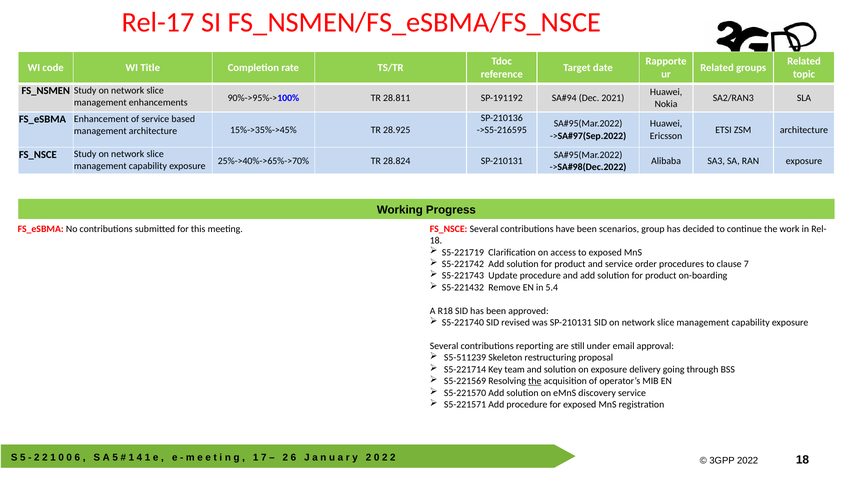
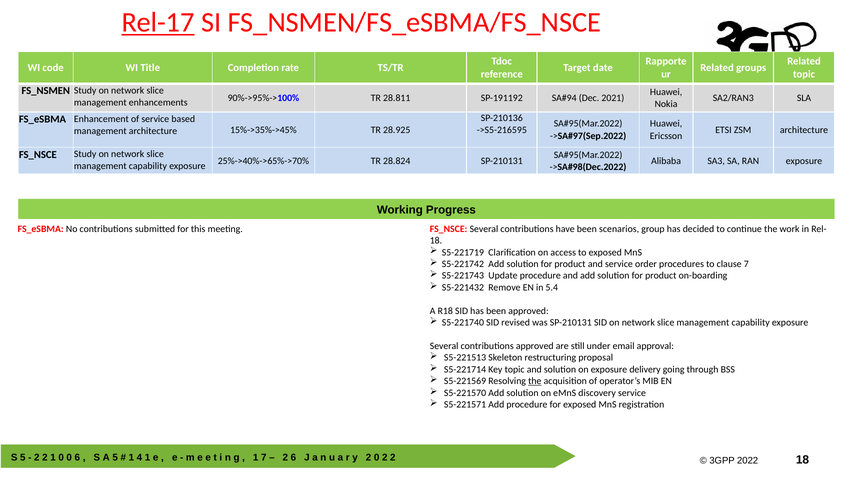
Rel-17 underline: none -> present
contributions reporting: reporting -> approved
S5-511239: S5-511239 -> S5-221513
Key team: team -> topic
